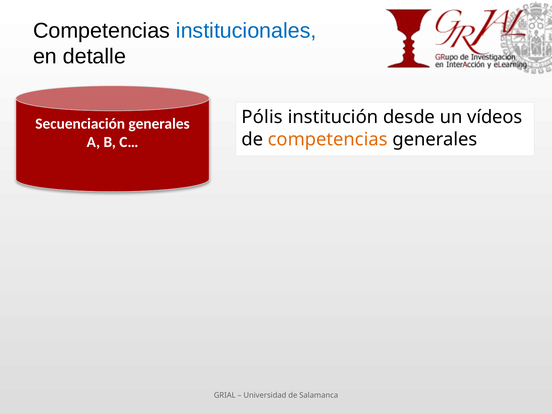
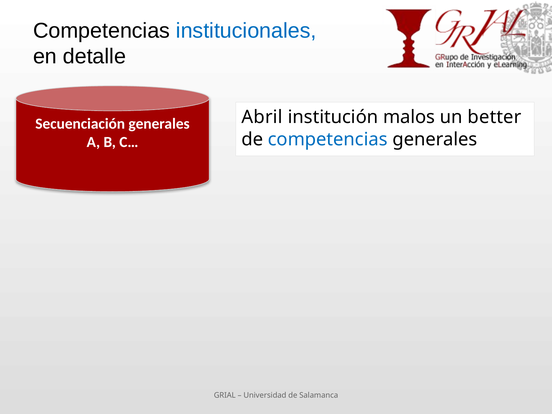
Pólis: Pólis -> Abril
desde: desde -> malos
vídeos: vídeos -> better
competencias at (328, 139) colour: orange -> blue
